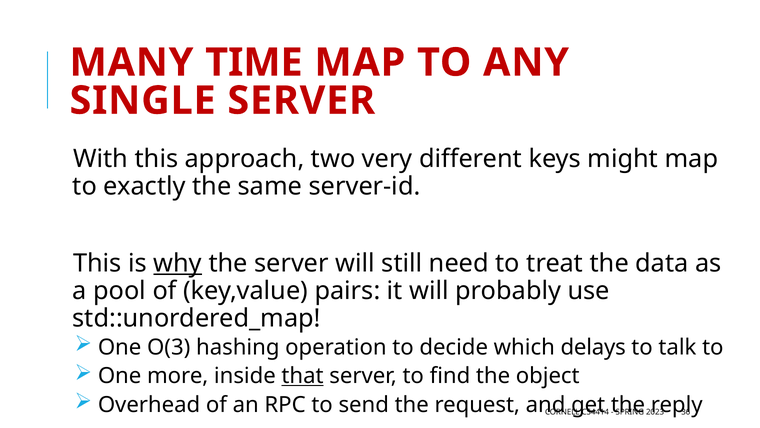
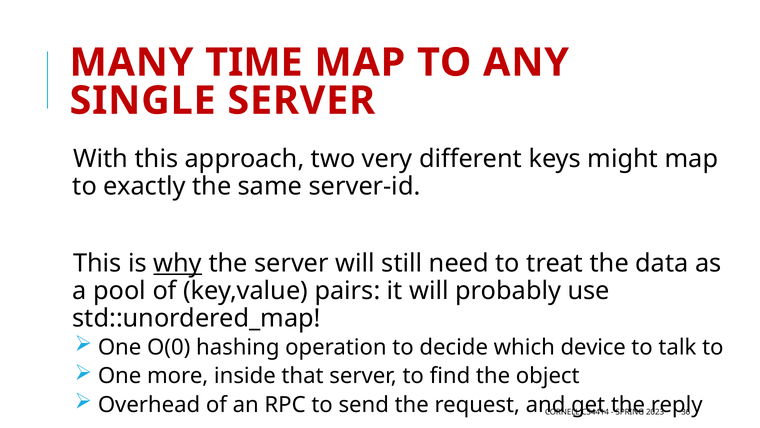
O(3: O(3 -> O(0
delays: delays -> device
that underline: present -> none
